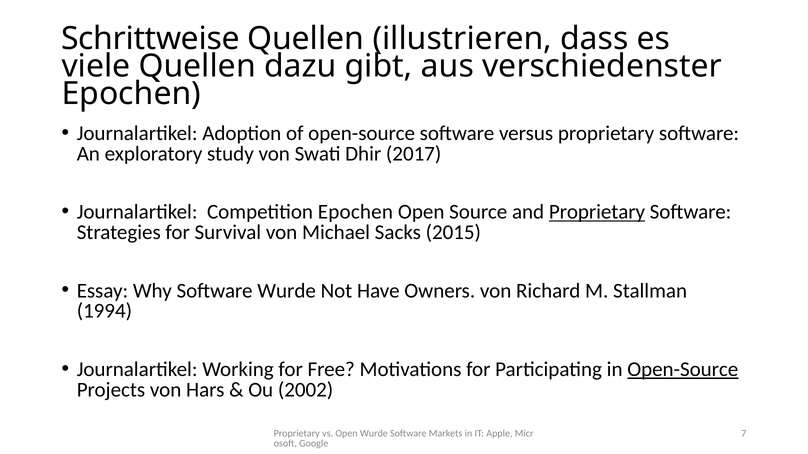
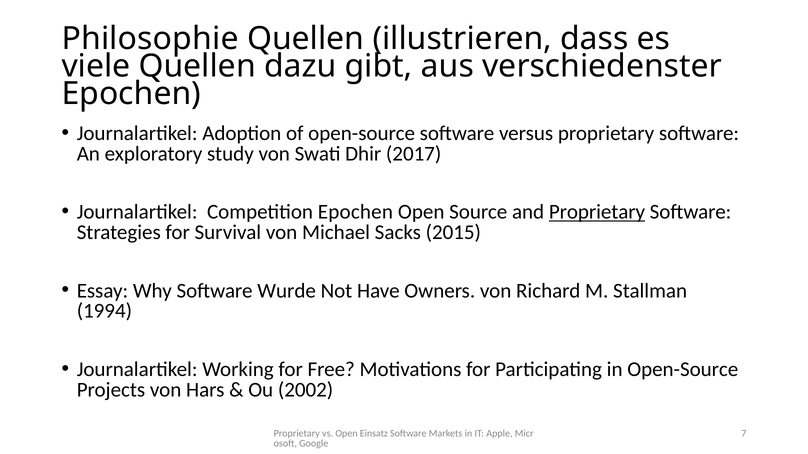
Schrittweise: Schrittweise -> Philosophie
Open-Source at (683, 370) underline: present -> none
Open Wurde: Wurde -> Einsatz
